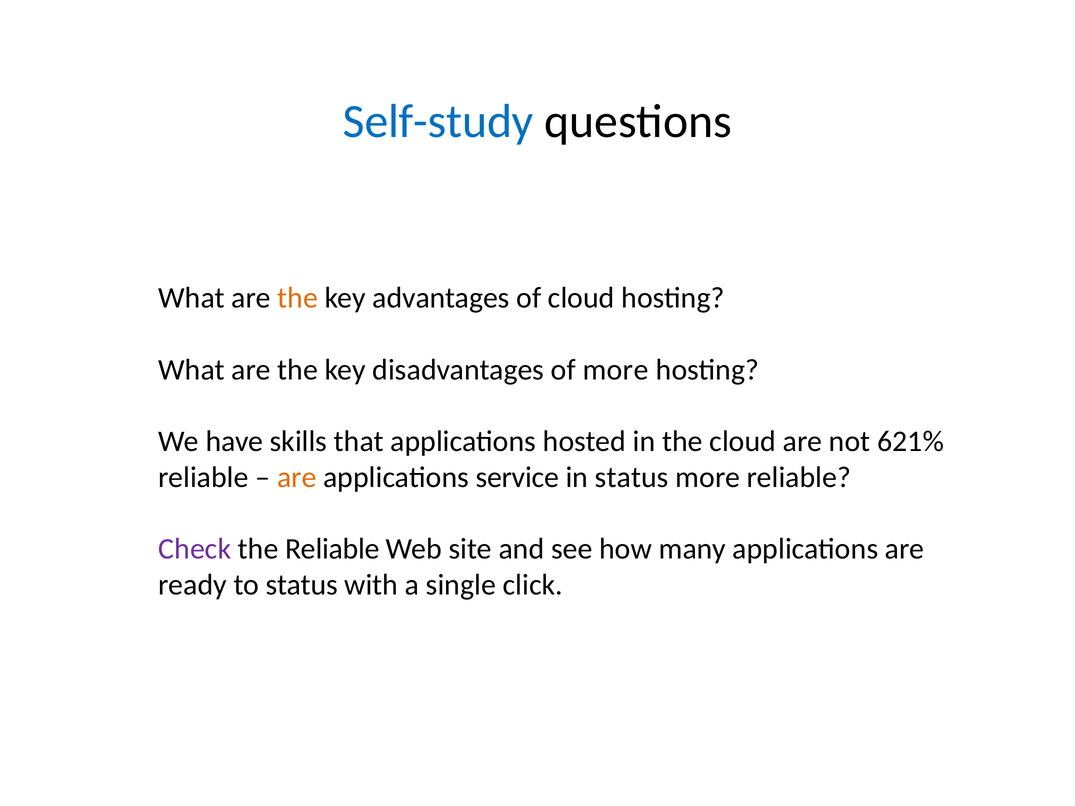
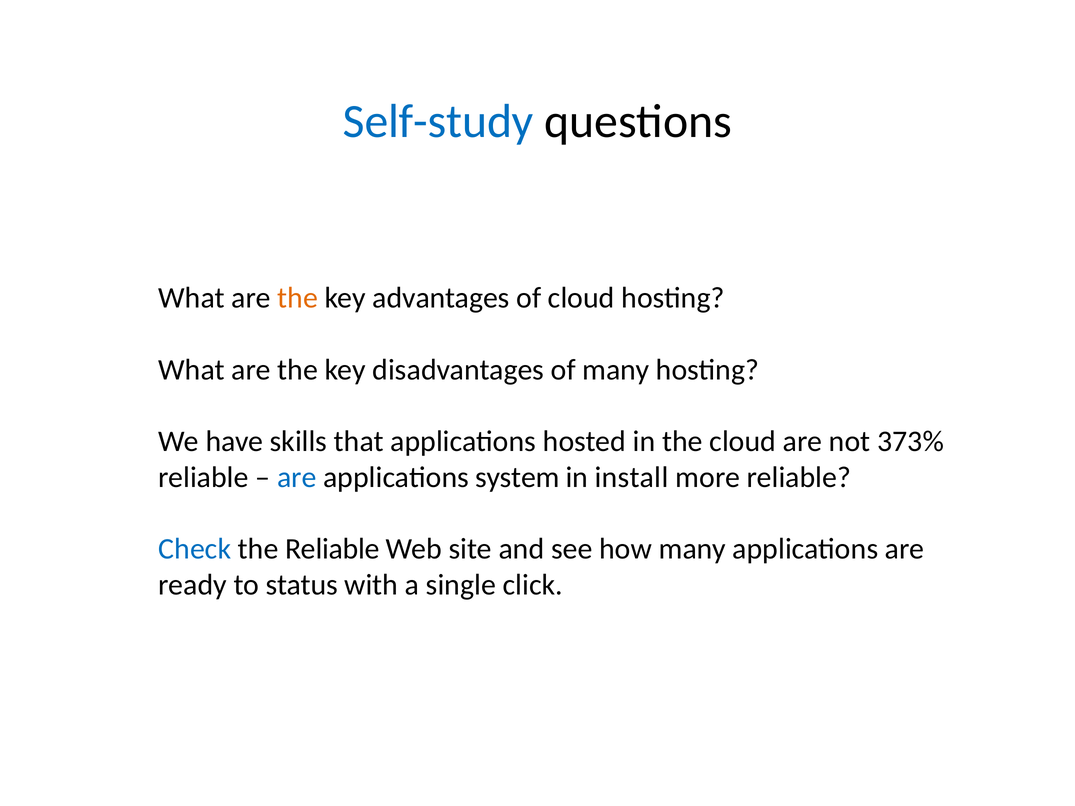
of more: more -> many
621%: 621% -> 373%
are at (297, 477) colour: orange -> blue
service: service -> system
in status: status -> install
Check colour: purple -> blue
